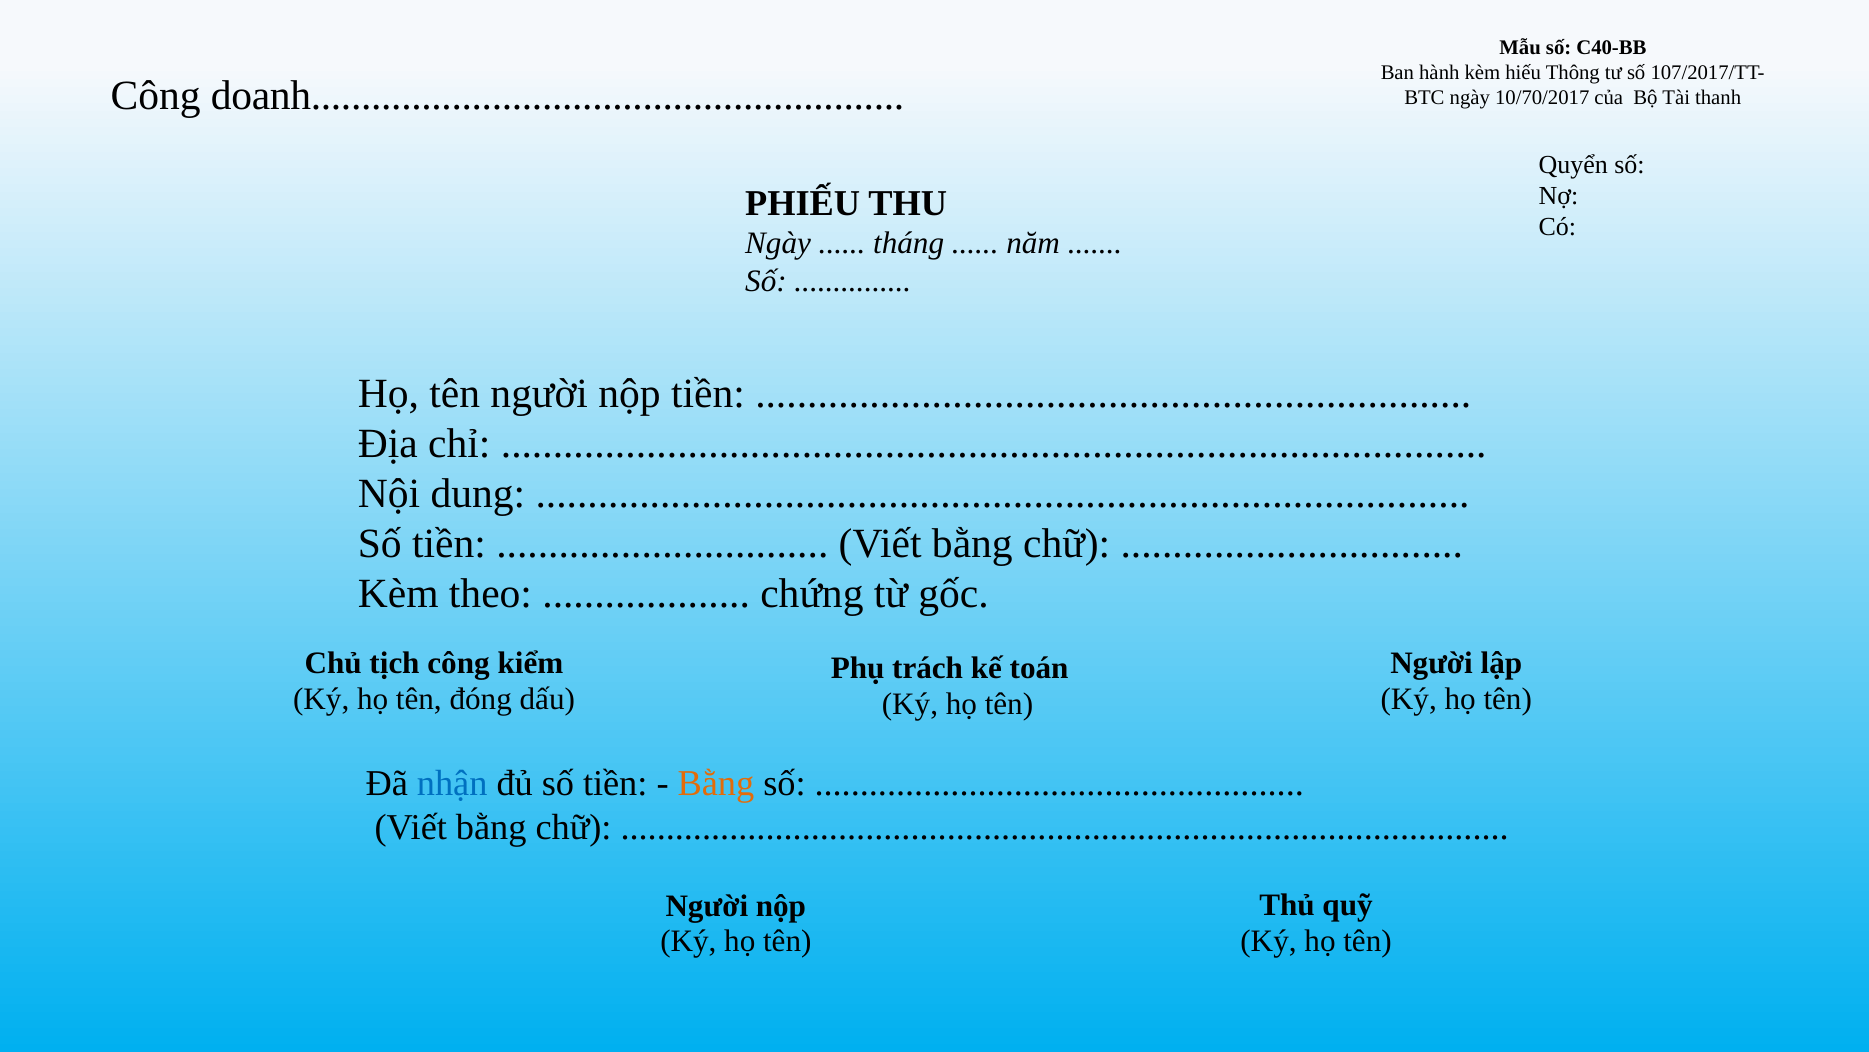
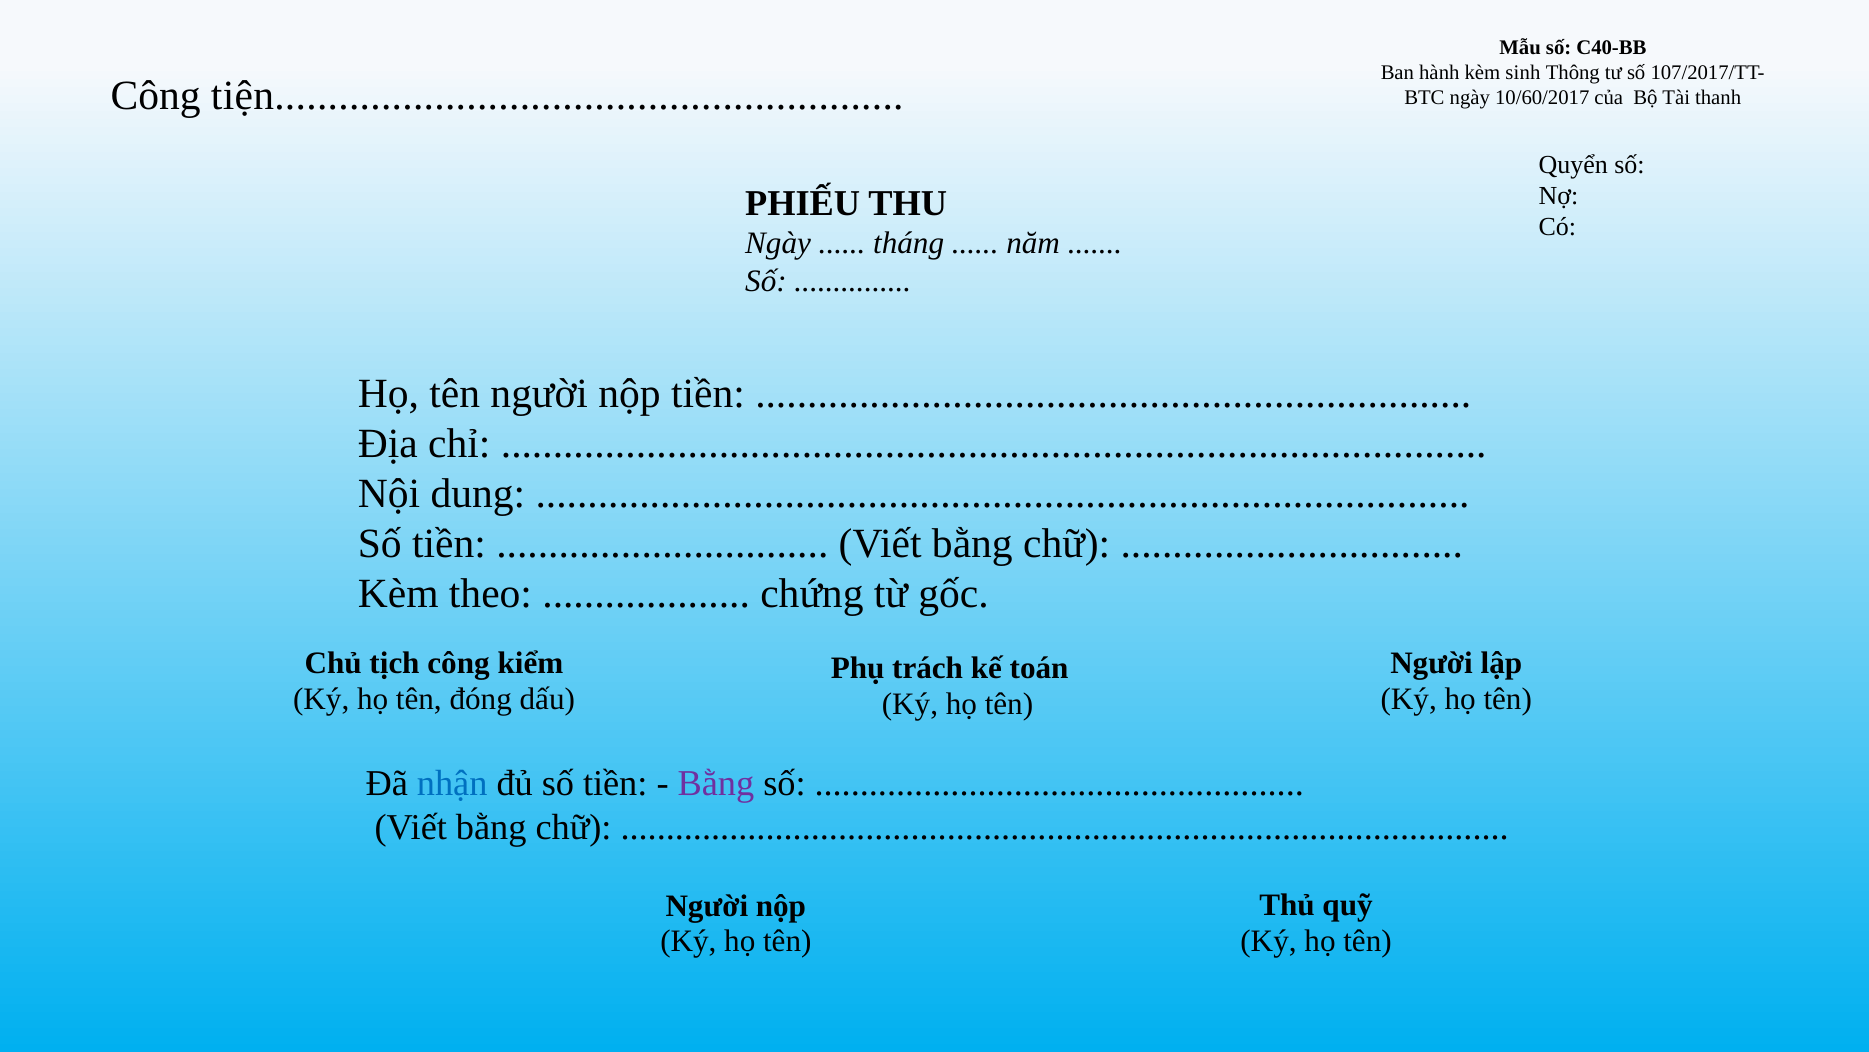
hiếu: hiếu -> sinh
doanh: doanh -> tiện
10/70/2017: 10/70/2017 -> 10/60/2017
Bằng at (716, 783) colour: orange -> purple
